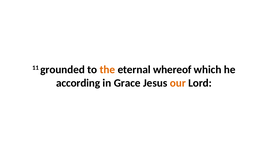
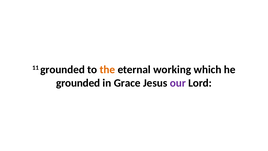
whereof: whereof -> working
according at (78, 83): according -> grounded
our colour: orange -> purple
